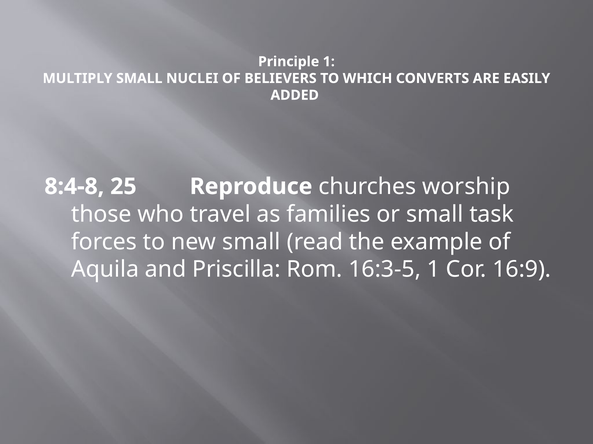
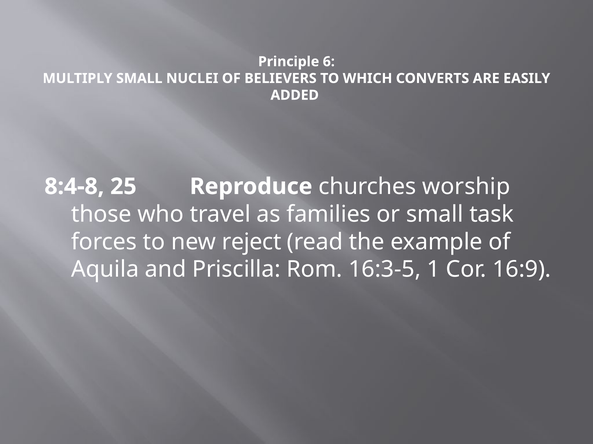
Principle 1: 1 -> 6
new small: small -> reject
